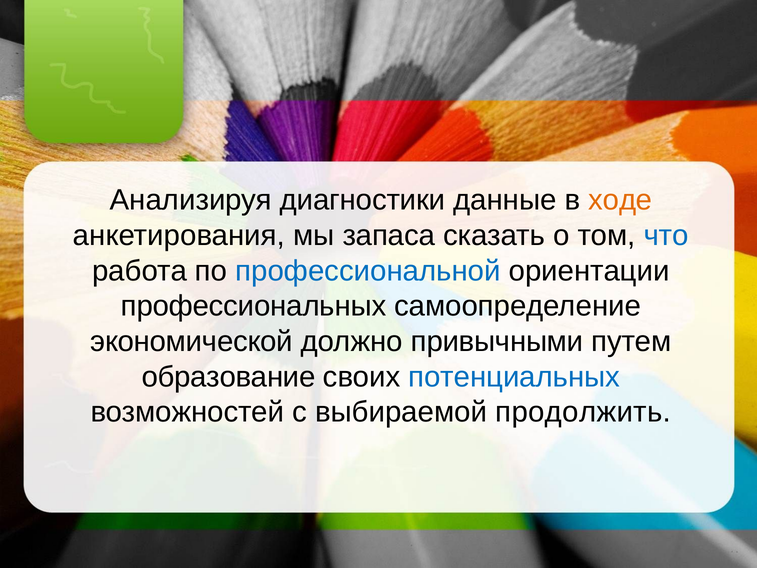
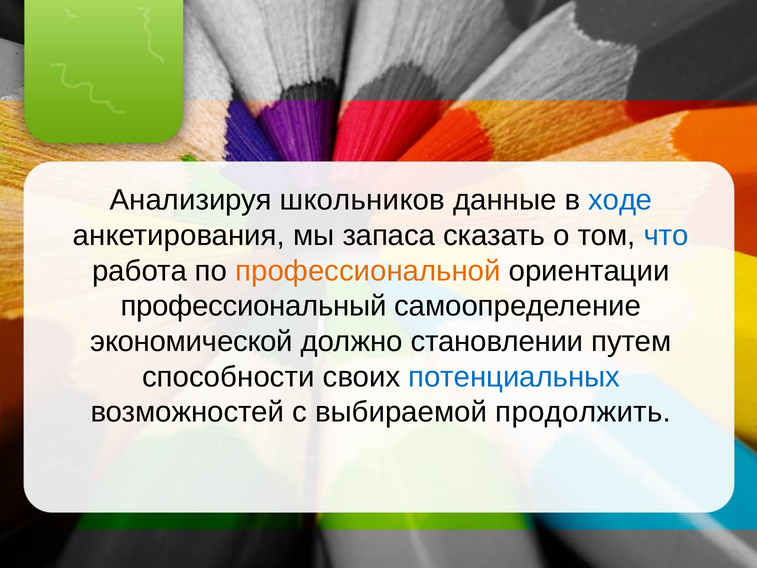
диагностики: диагностики -> школьников
ходе colour: orange -> blue
профессиональной colour: blue -> orange
профессиональных: профессиональных -> профессиональный
привычными: привычными -> становлении
образование: образование -> способности
